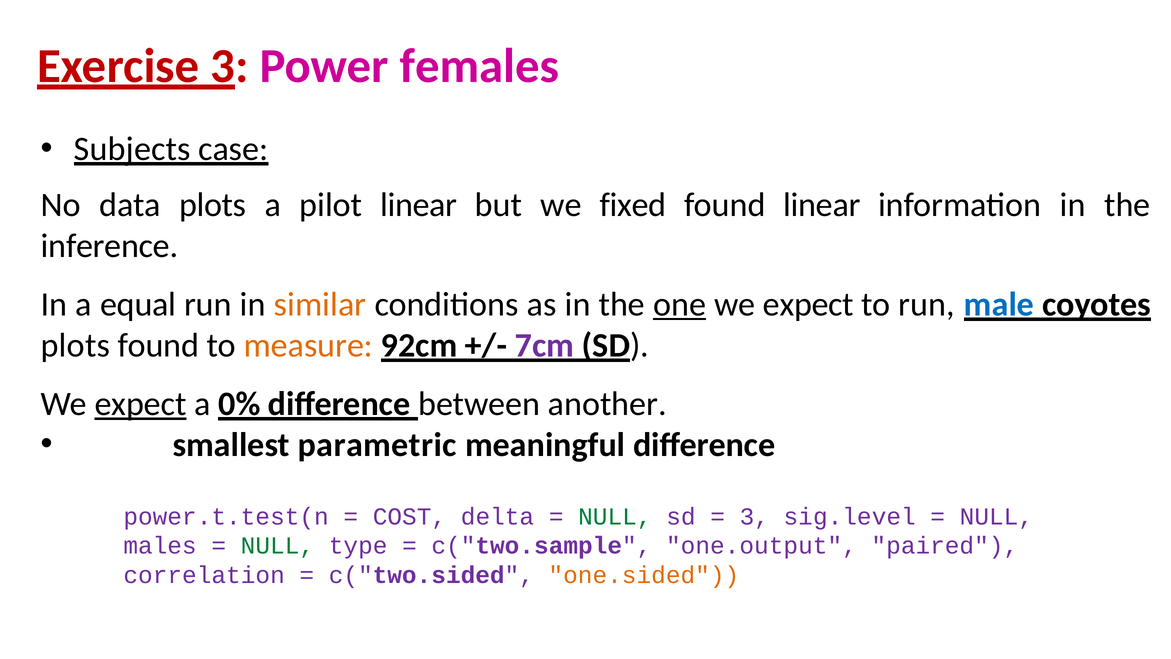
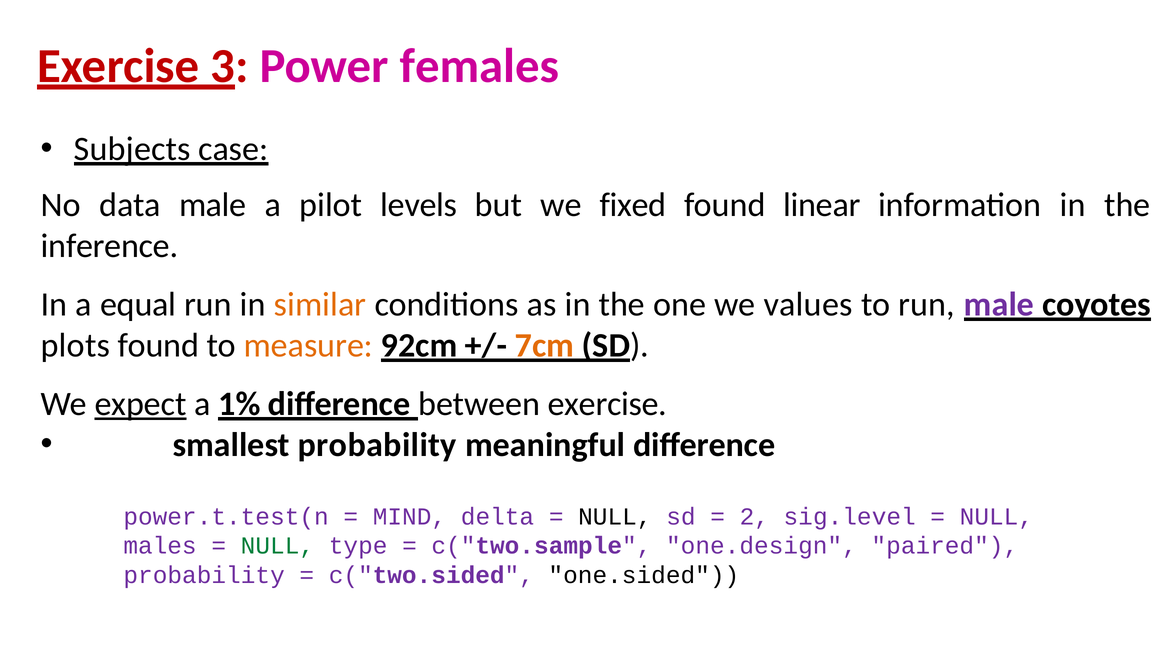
data plots: plots -> male
pilot linear: linear -> levels
one underline: present -> none
expect at (808, 304): expect -> values
male at (999, 304) colour: blue -> purple
7cm colour: purple -> orange
0%: 0% -> 1%
between another: another -> exercise
smallest parametric: parametric -> probability
COST: COST -> MIND
NULL at (615, 516) colour: green -> black
3 at (754, 516): 3 -> 2
one.output: one.output -> one.design
correlation at (204, 575): correlation -> probability
one.sided colour: orange -> black
